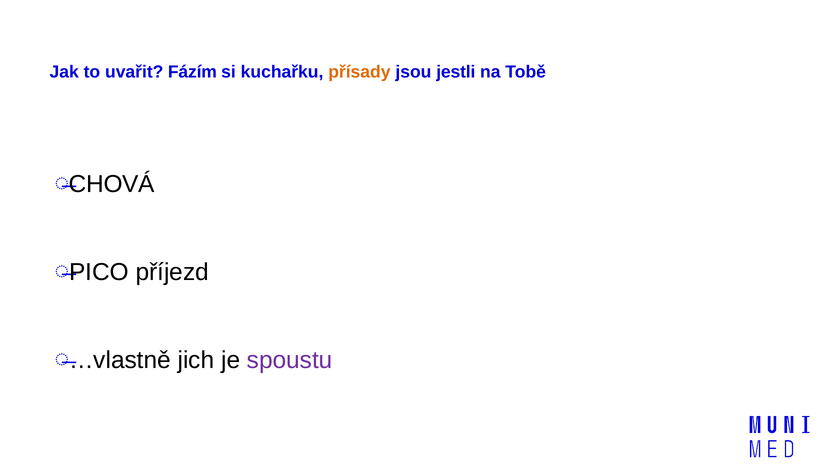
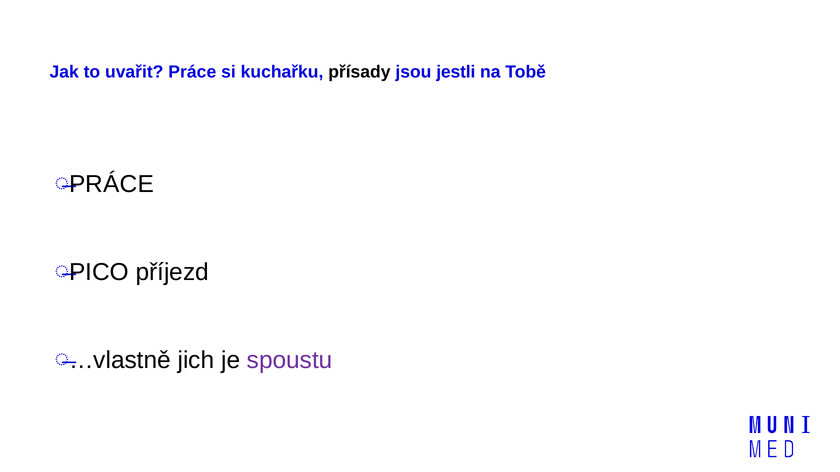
uvařit Fázím: Fázím -> Práce
přísady colour: orange -> black
CHOVÁ at (112, 184): CHOVÁ -> PRÁCE
